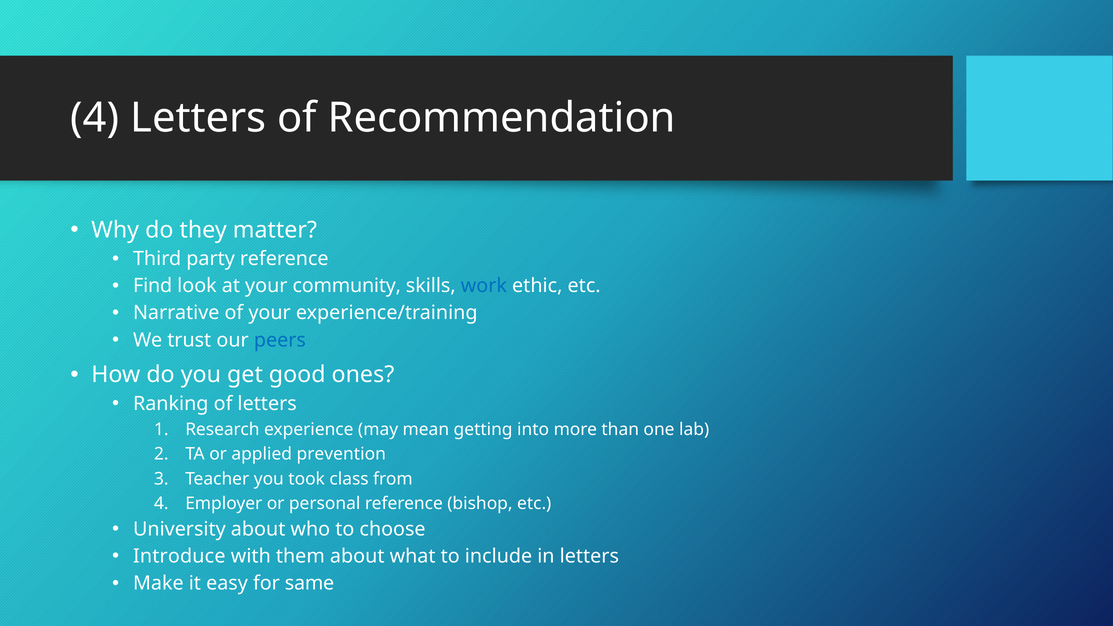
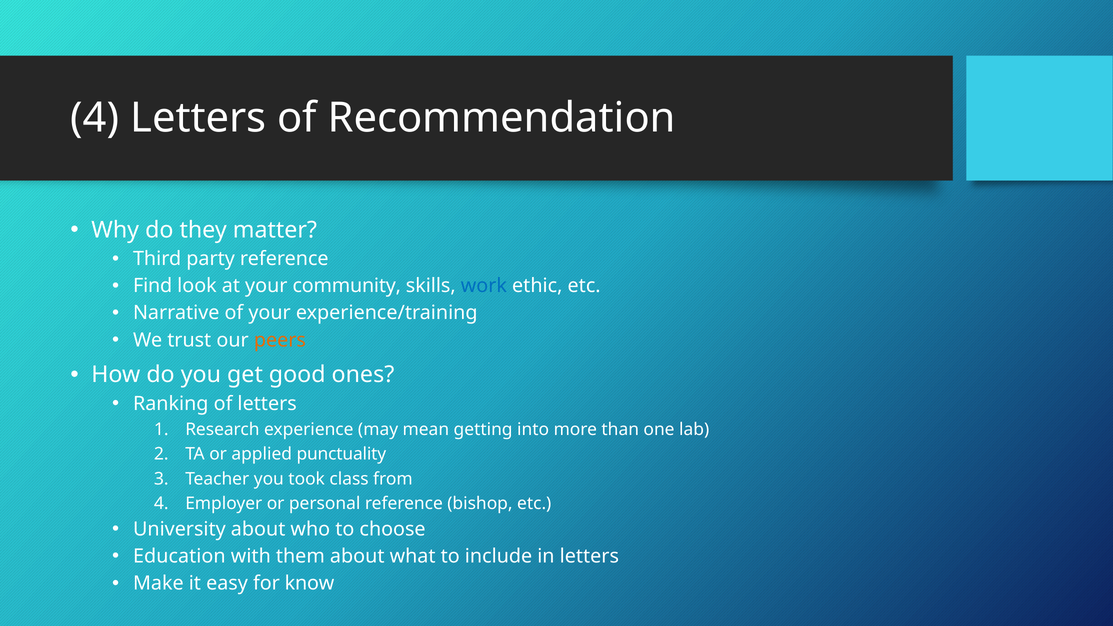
peers colour: blue -> orange
prevention: prevention -> punctuality
Introduce: Introduce -> Education
same: same -> know
